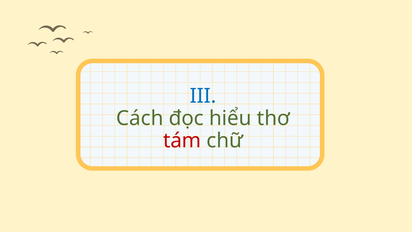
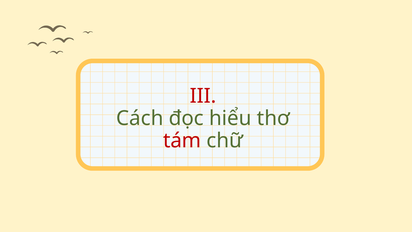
III colour: blue -> red
